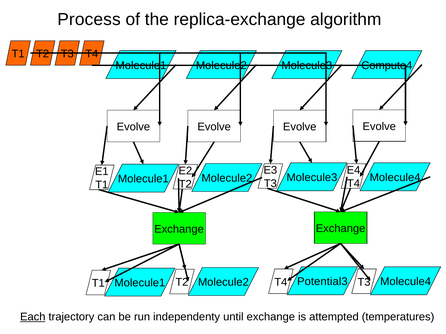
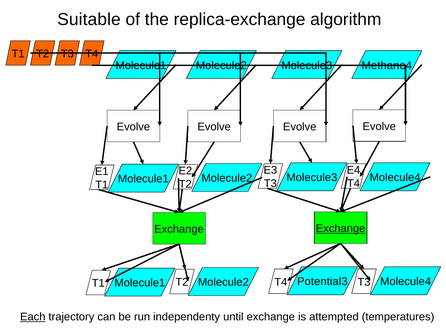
Process: Process -> Suitable
Compute4: Compute4 -> Methane4
Exchange at (341, 229) underline: none -> present
